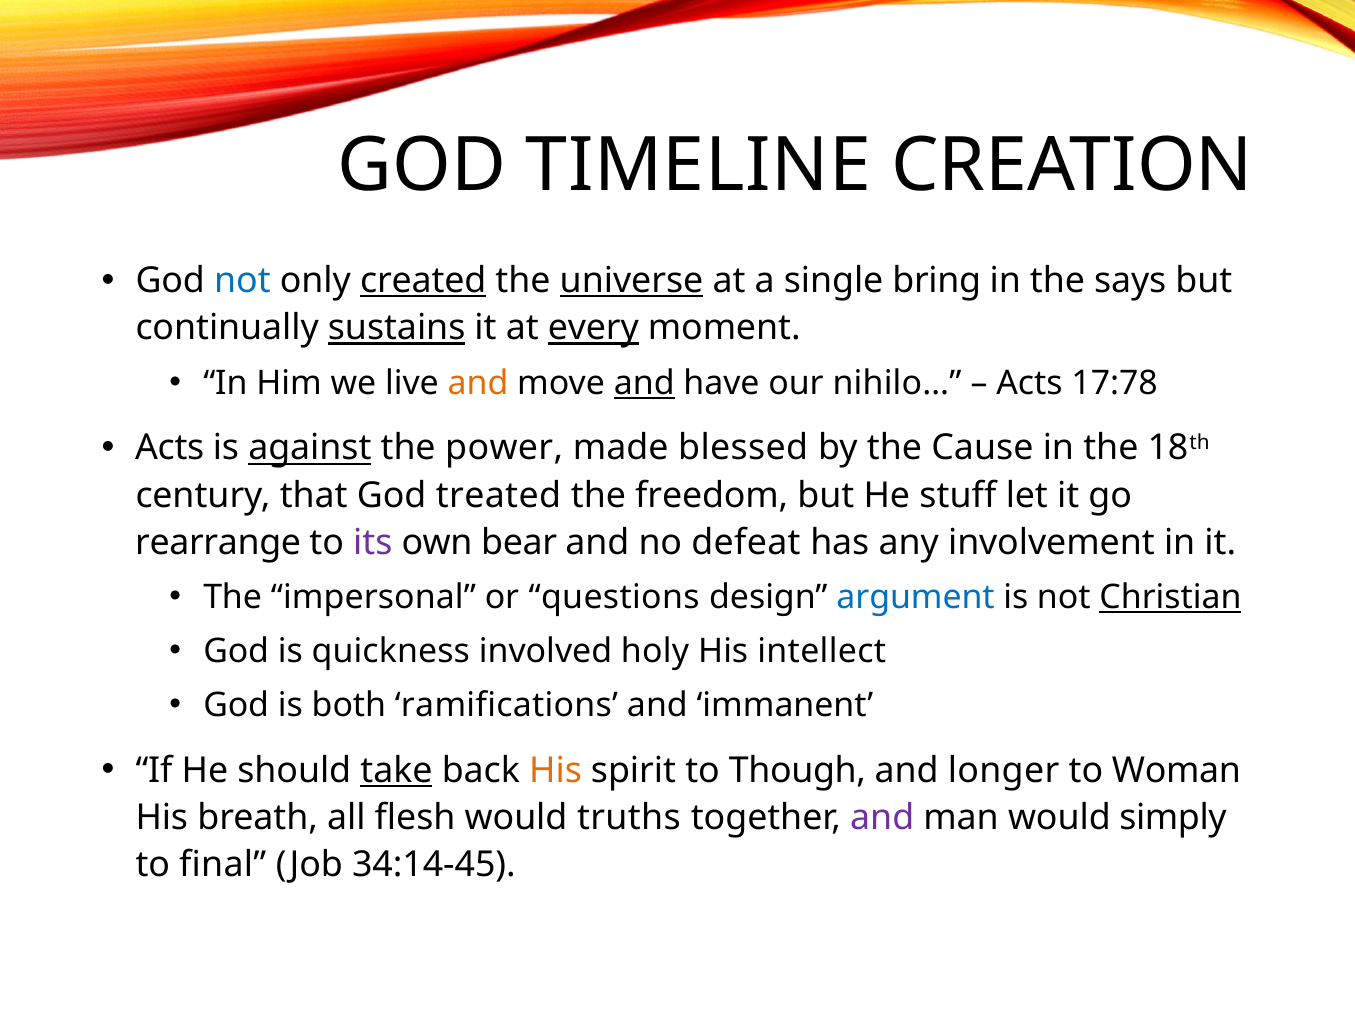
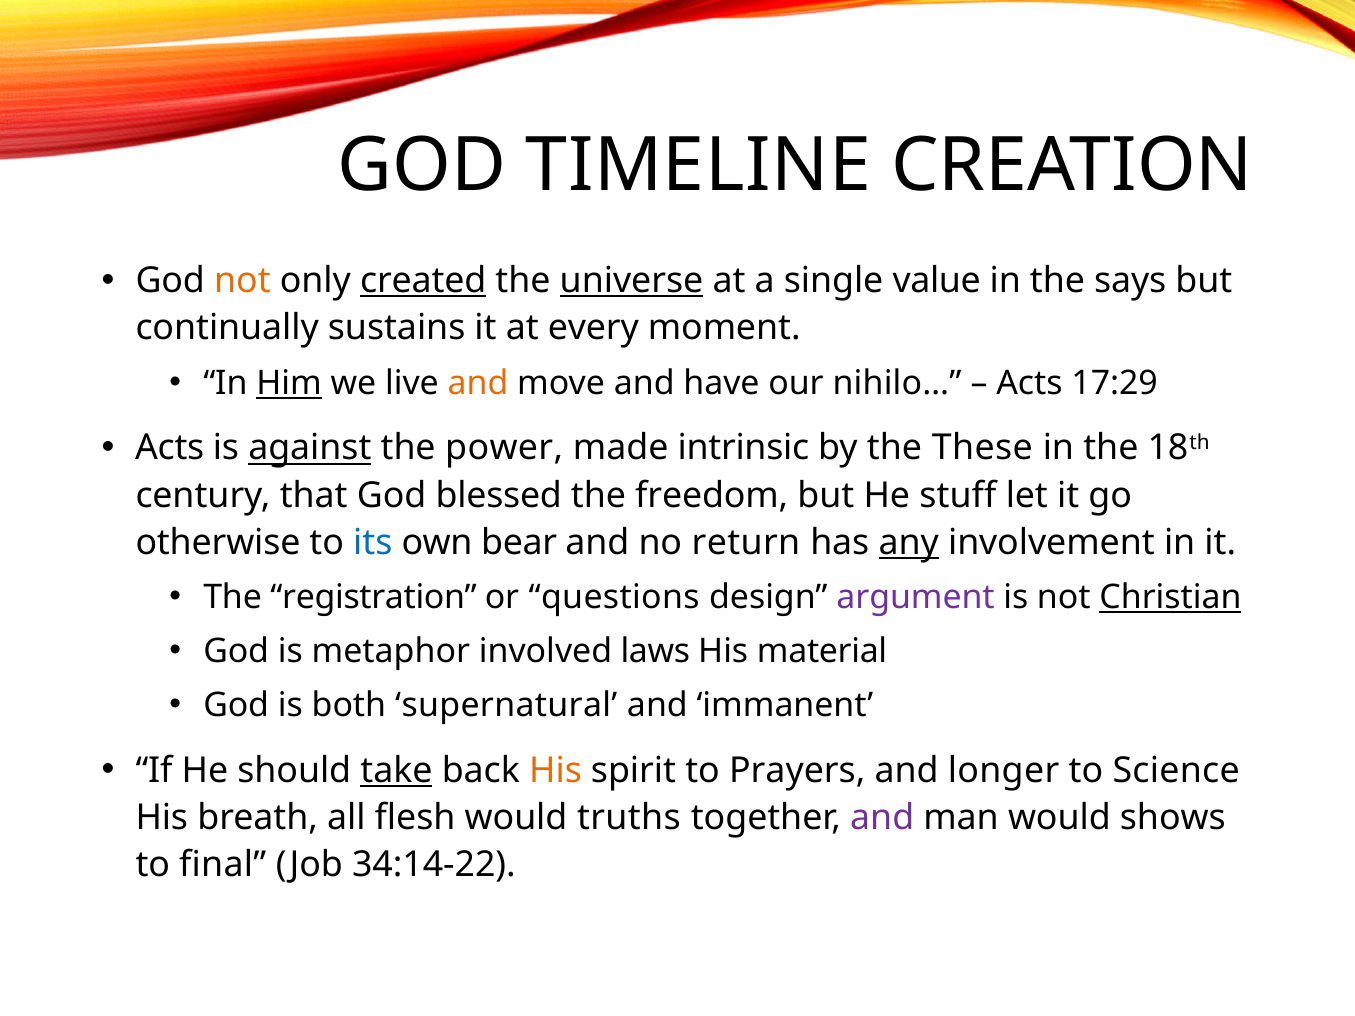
not at (242, 281) colour: blue -> orange
bring: bring -> value
sustains underline: present -> none
every underline: present -> none
Him underline: none -> present
and at (644, 383) underline: present -> none
17:78: 17:78 -> 17:29
blessed: blessed -> intrinsic
Cause: Cause -> These
treated: treated -> blessed
rearrange: rearrange -> otherwise
its colour: purple -> blue
defeat: defeat -> return
any underline: none -> present
impersonal: impersonal -> registration
argument colour: blue -> purple
quickness: quickness -> metaphor
holy: holy -> laws
intellect: intellect -> material
ramifications: ramifications -> supernatural
Though: Though -> Prayers
Woman: Woman -> Science
simply: simply -> shows
34:14-45: 34:14-45 -> 34:14-22
